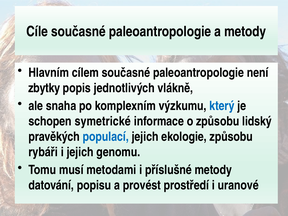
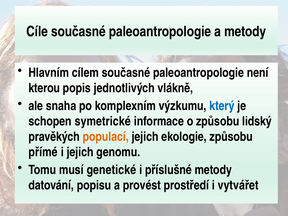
zbytky: zbytky -> kterou
populací colour: blue -> orange
rybáři: rybáři -> přímé
metodami: metodami -> genetické
uranové: uranové -> vytvářet
